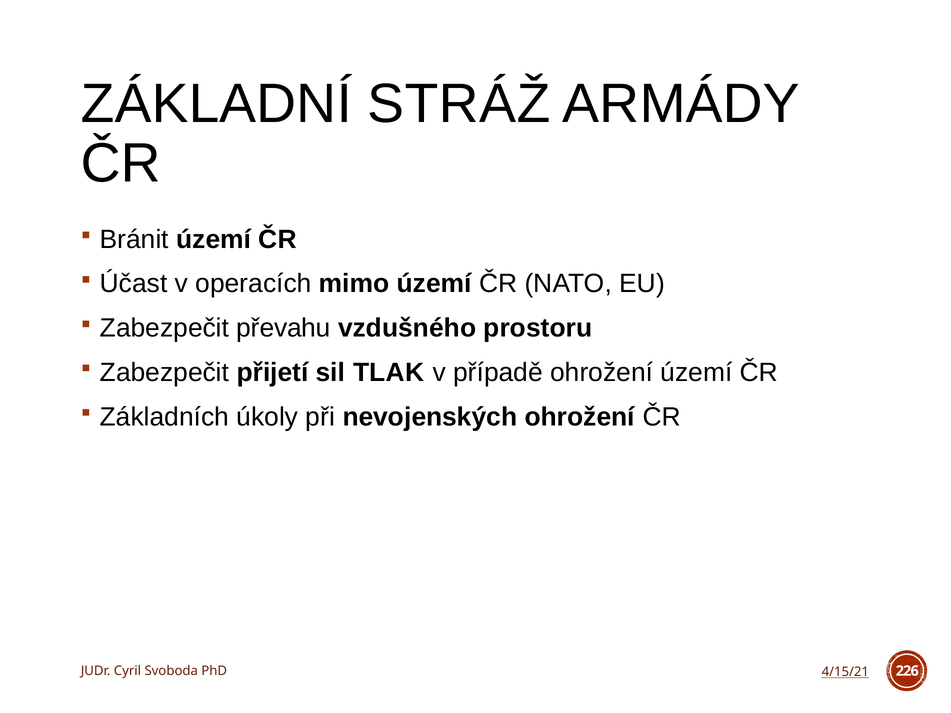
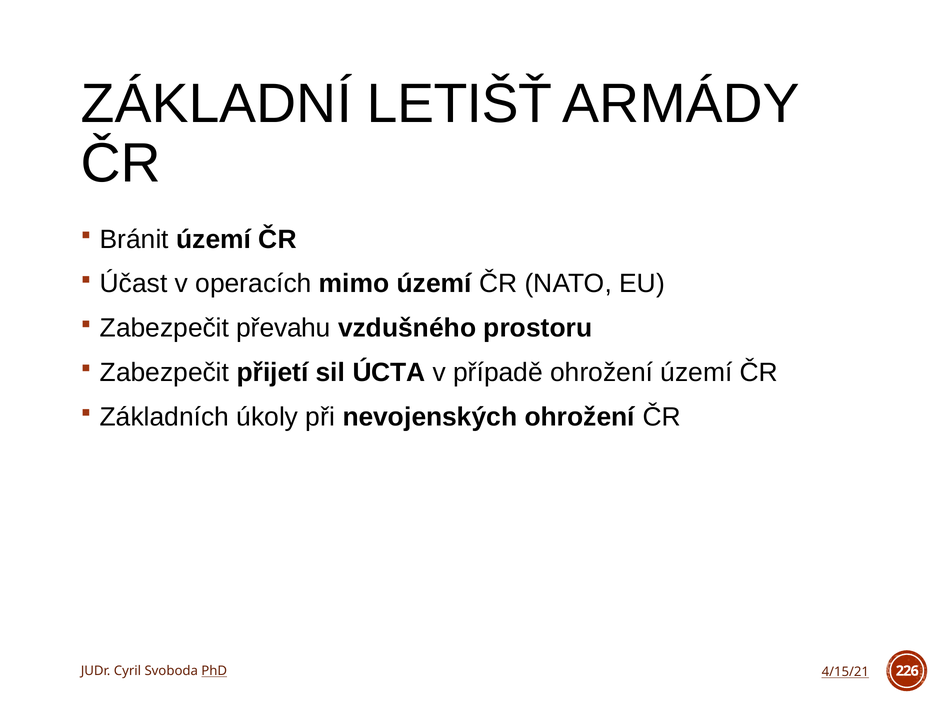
STRÁŽ: STRÁŽ -> LETIŠŤ
TLAK: TLAK -> ÚCTA
PhD underline: none -> present
